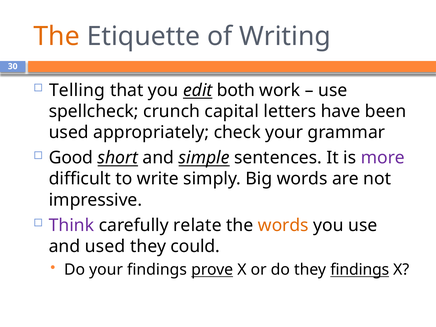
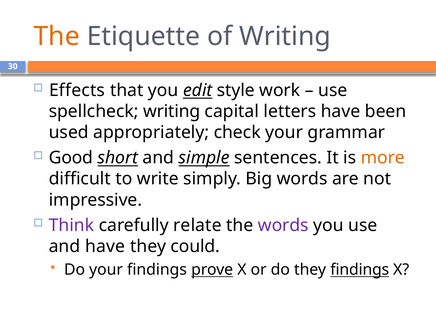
Telling: Telling -> Effects
both: both -> style
spellcheck crunch: crunch -> writing
more colour: purple -> orange
words at (283, 225) colour: orange -> purple
and used: used -> have
